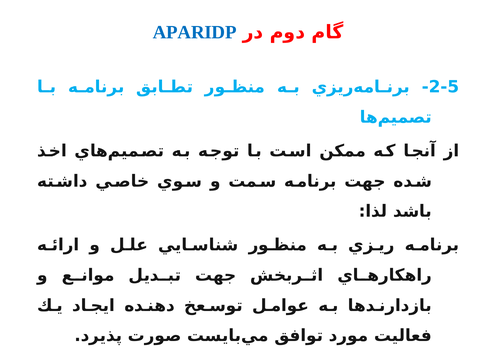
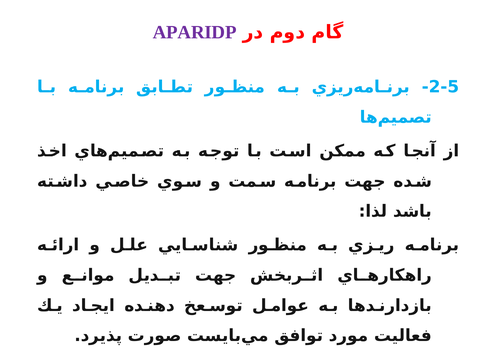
APARIDP colour: blue -> purple
